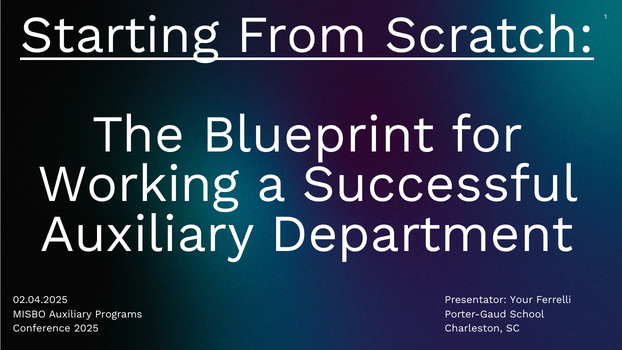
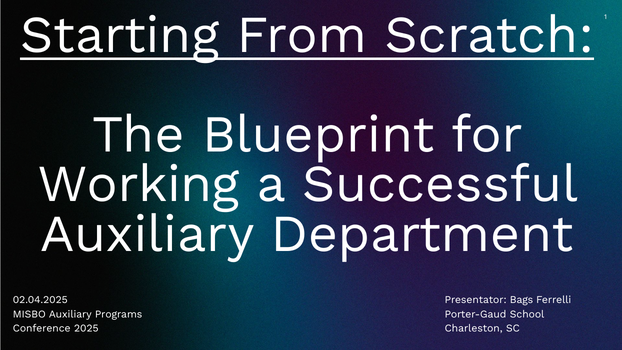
Your: Your -> Bags
